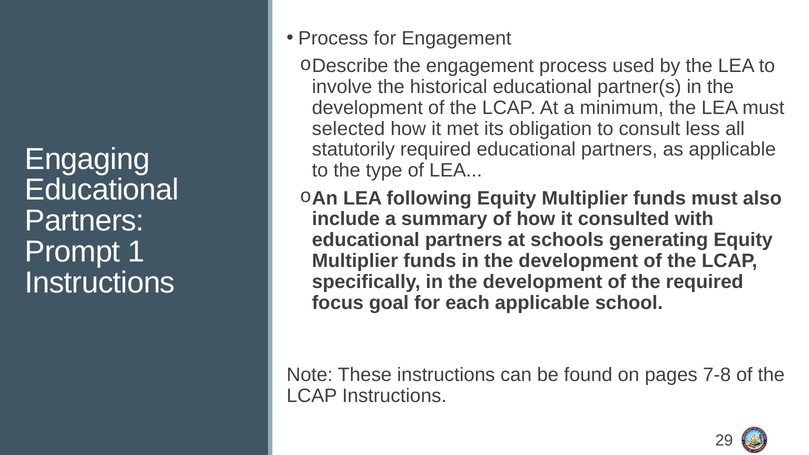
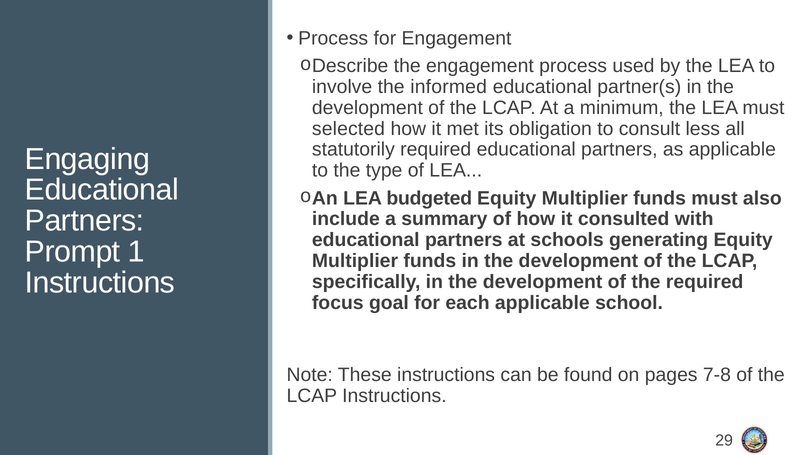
historical: historical -> informed
following: following -> budgeted
